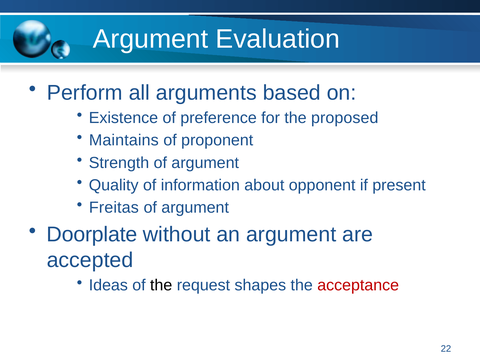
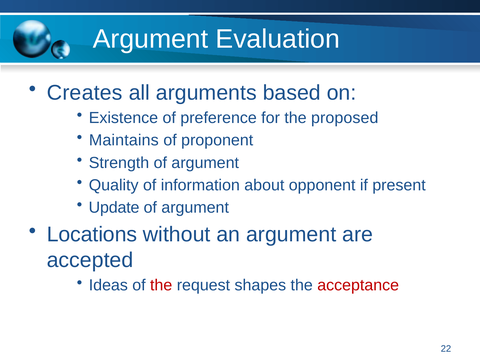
Perform: Perform -> Creates
Freitas: Freitas -> Update
Doorplate: Doorplate -> Locations
the at (161, 285) colour: black -> red
